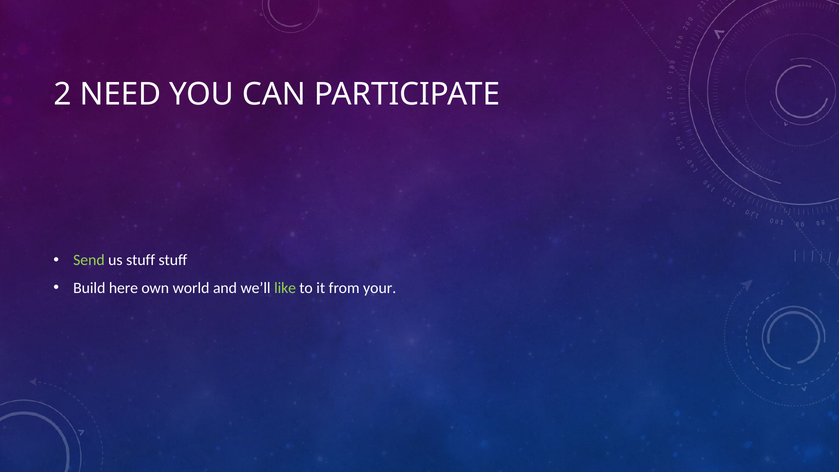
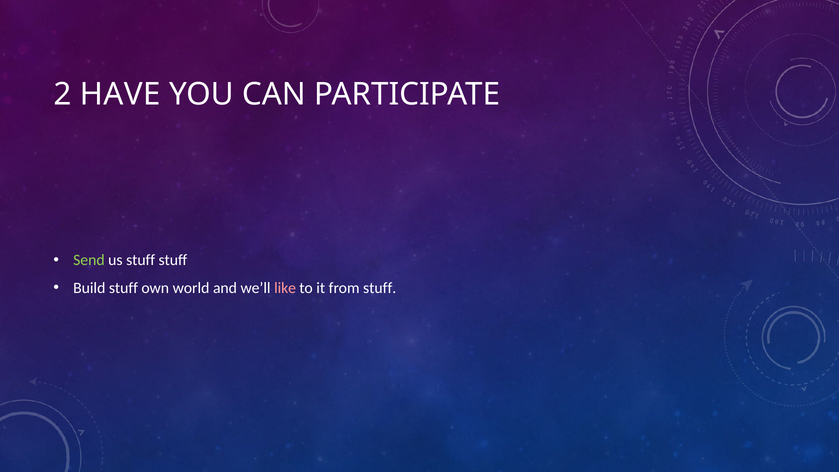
NEED: NEED -> HAVE
Build here: here -> stuff
like colour: light green -> pink
from your: your -> stuff
